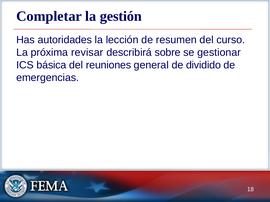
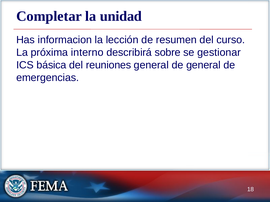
gestión: gestión -> unidad
autoridades: autoridades -> informacion
revisar: revisar -> interno
de dividido: dividido -> general
